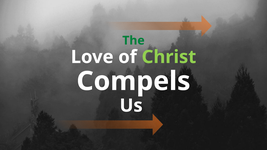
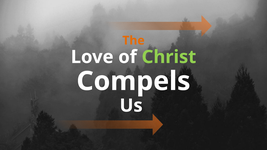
The colour: green -> orange
